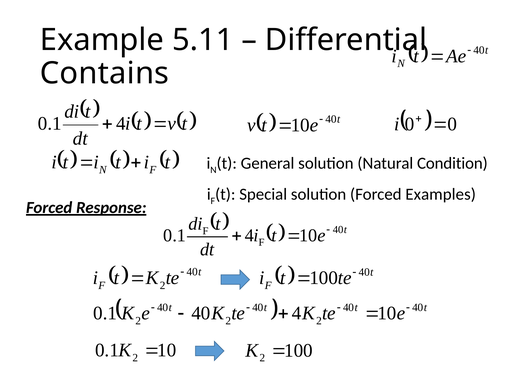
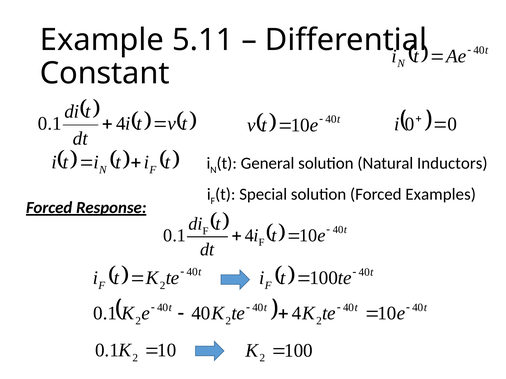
Contains: Contains -> Constant
Condition: Condition -> Inductors
